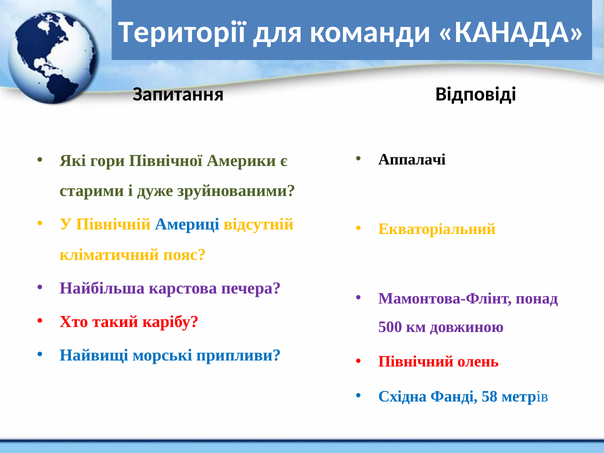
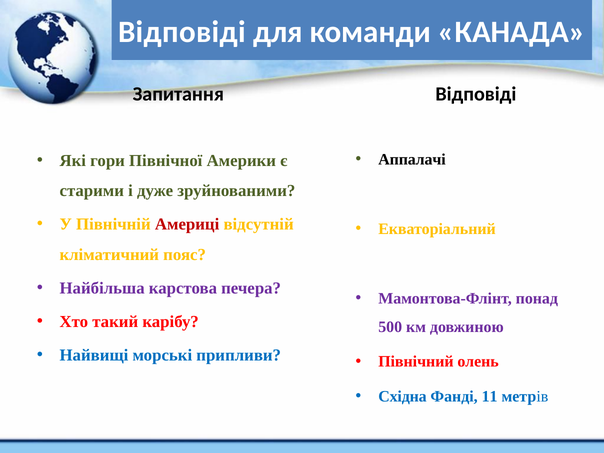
Території at (182, 32): Території -> Відповіді
Америці colour: blue -> red
58: 58 -> 11
